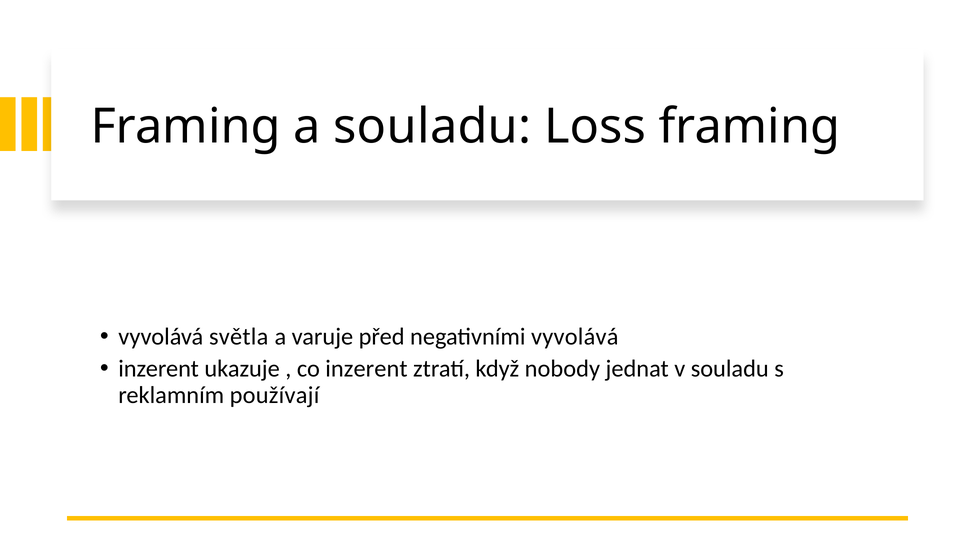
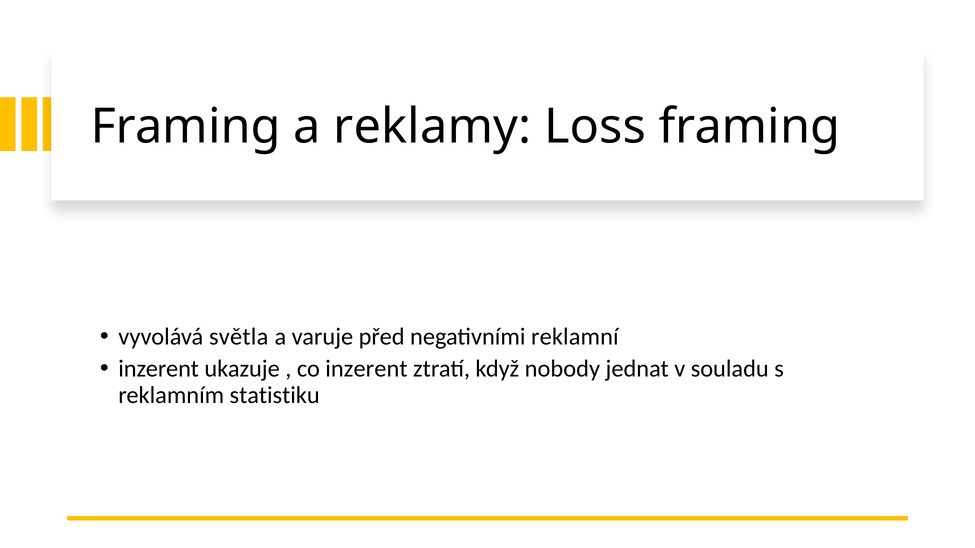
a souladu: souladu -> reklamy
negativními vyvolává: vyvolává -> reklamní
používají: používají -> statistiku
